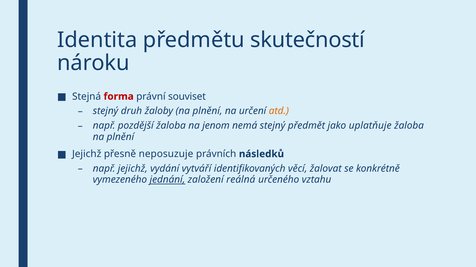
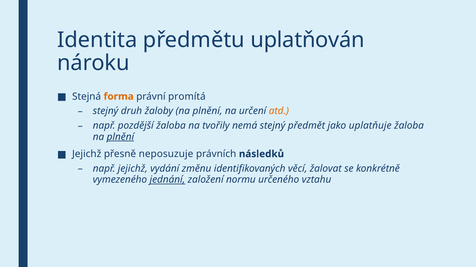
skutečností: skutečností -> uplatňován
forma colour: red -> orange
souviset: souviset -> promítá
jenom: jenom -> tvořily
plnění at (120, 137) underline: none -> present
vytváří: vytváří -> změnu
reálná: reálná -> normu
